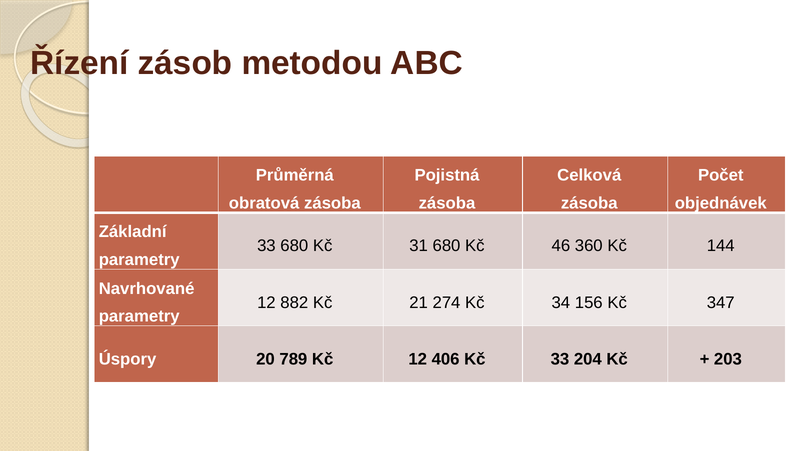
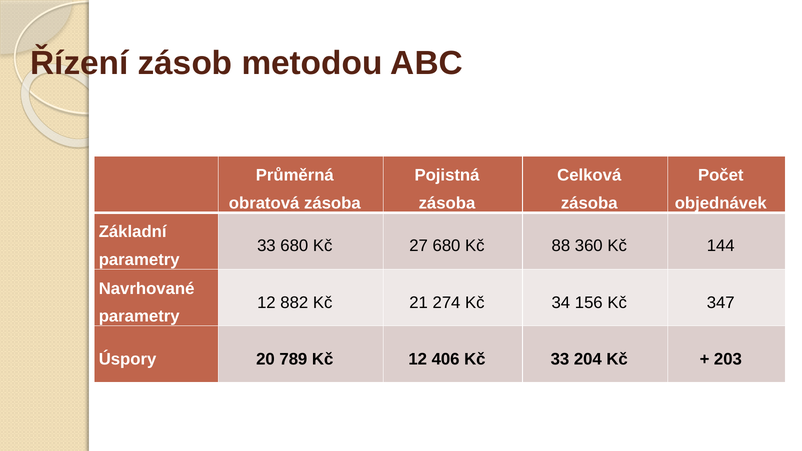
31: 31 -> 27
46: 46 -> 88
